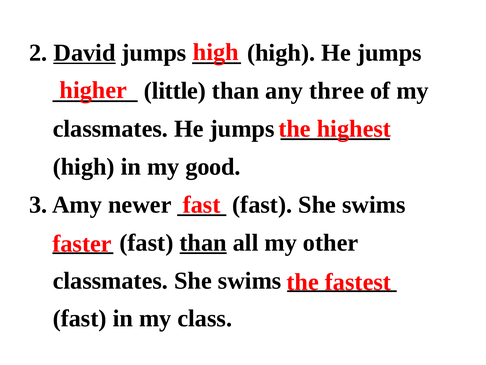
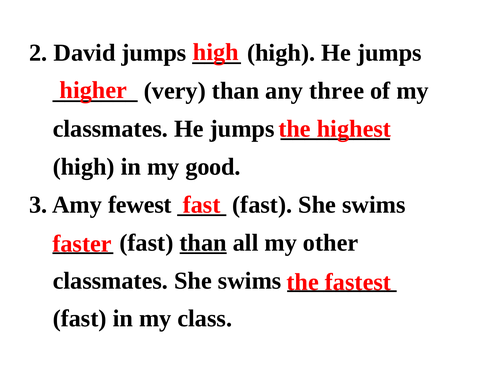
David underline: present -> none
little: little -> very
newer: newer -> fewest
